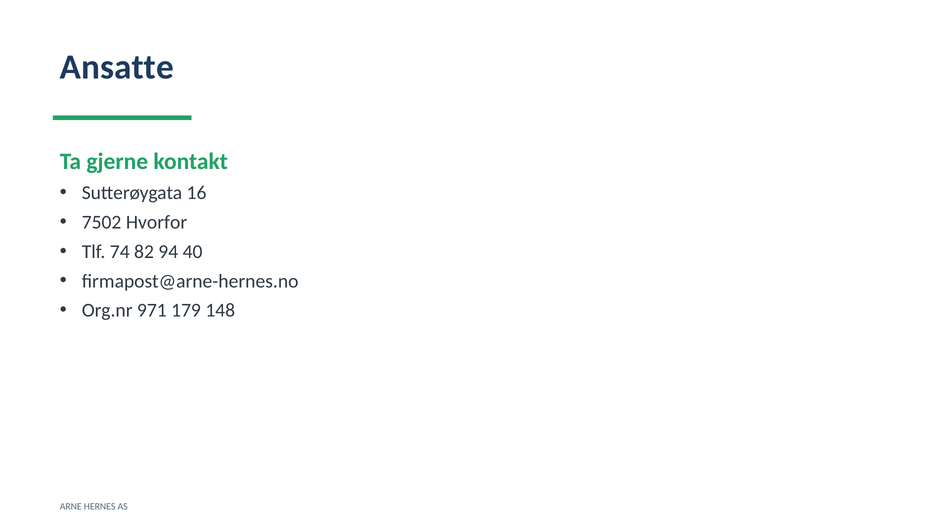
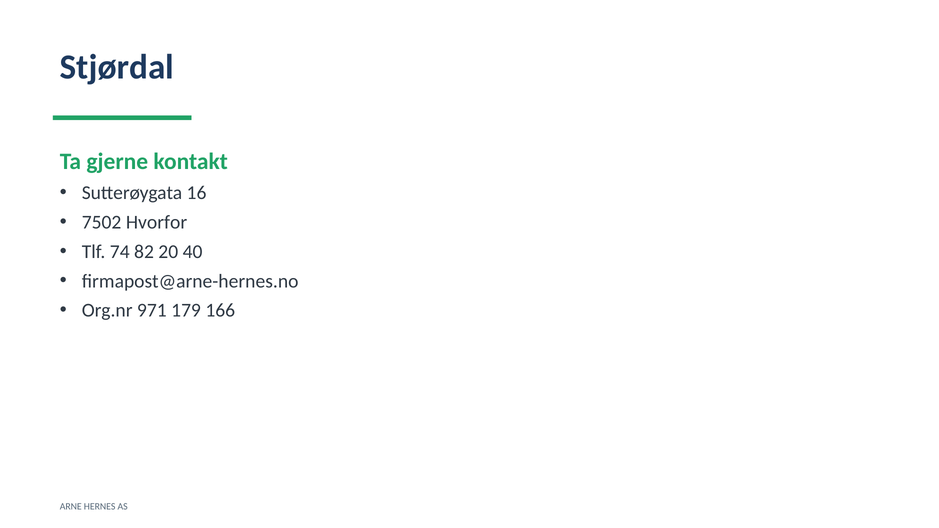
Ansatte: Ansatte -> Stjørdal
94: 94 -> 20
148: 148 -> 166
